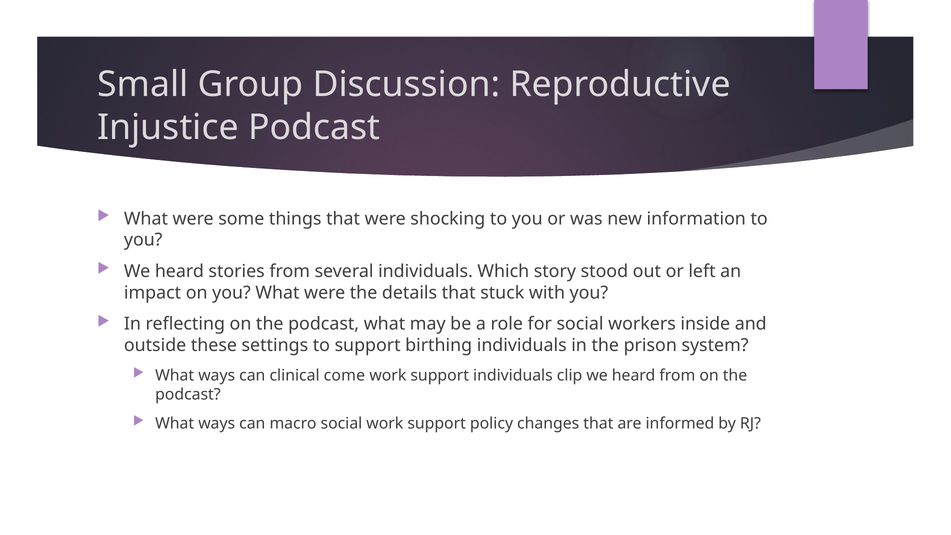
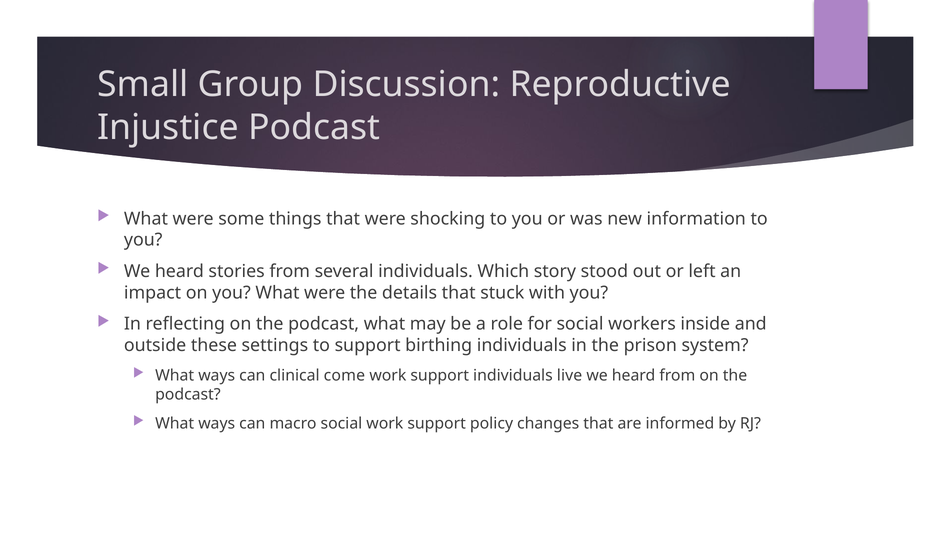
clip: clip -> live
